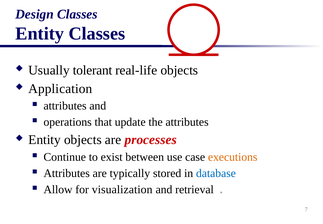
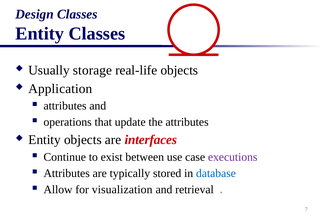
tolerant: tolerant -> storage
processes: processes -> interfaces
executions colour: orange -> purple
